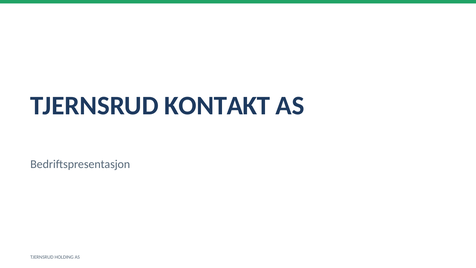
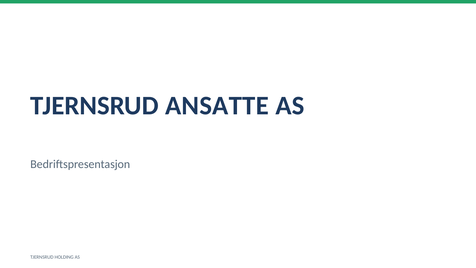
KONTAKT: KONTAKT -> ANSATTE
